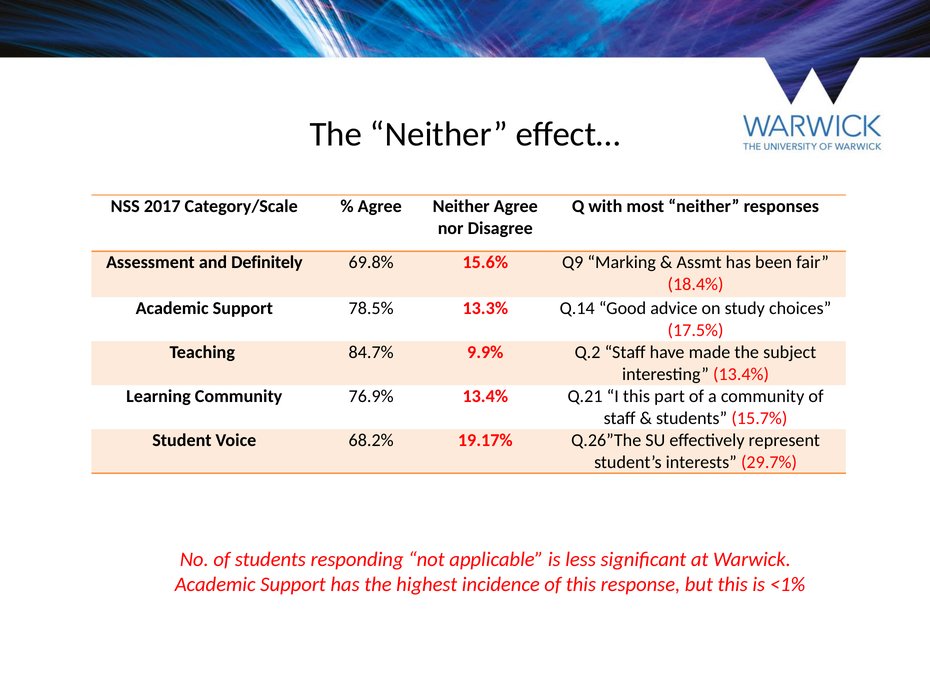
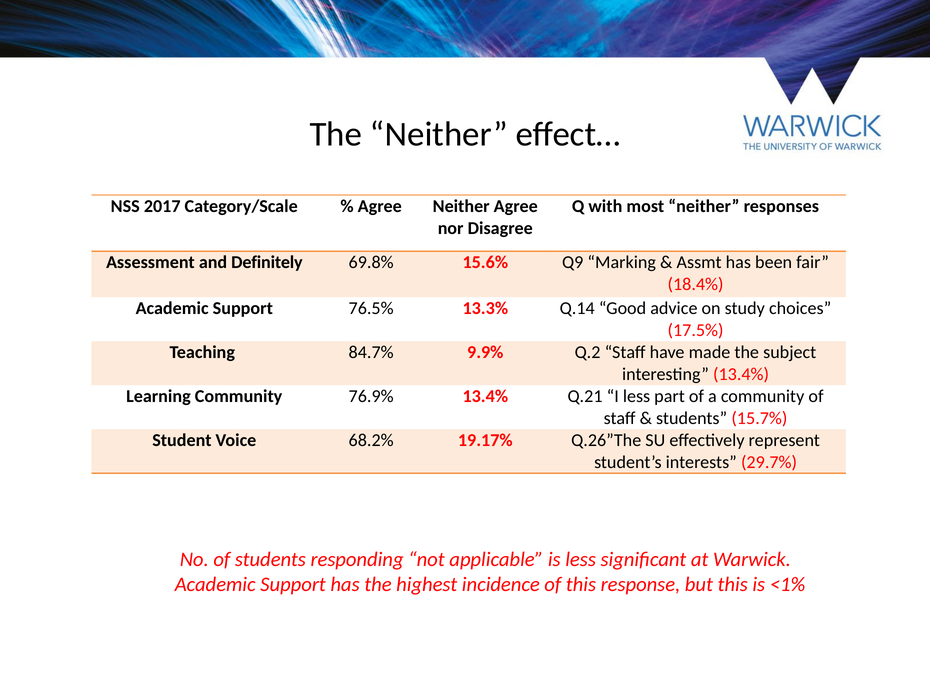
78.5%: 78.5% -> 76.5%
I this: this -> less
